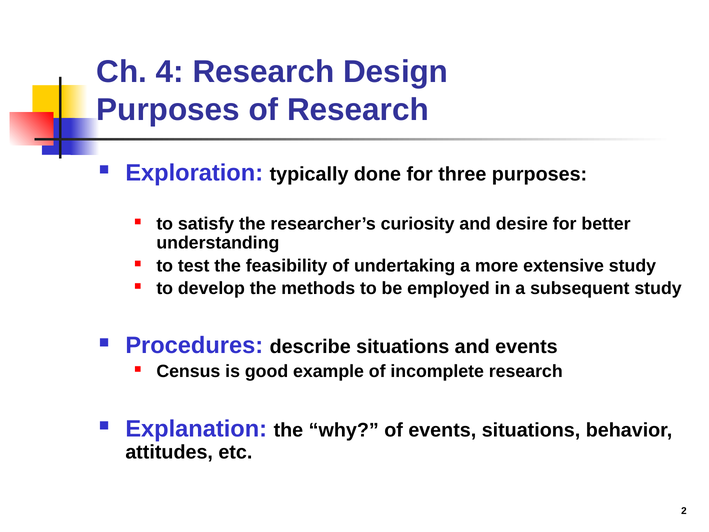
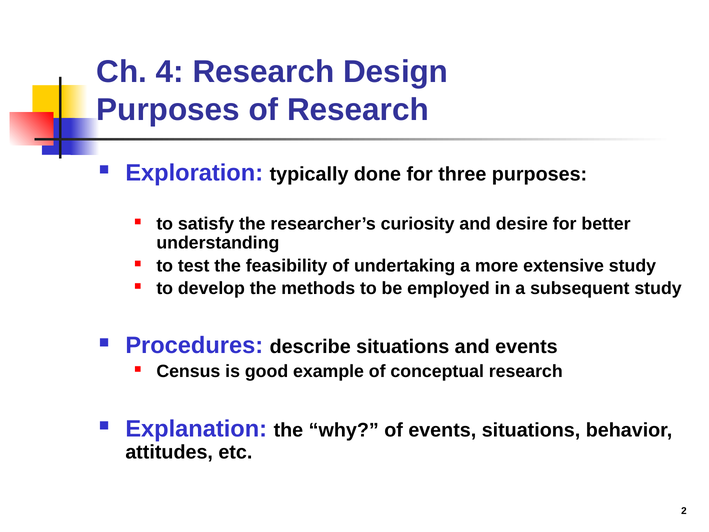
incomplete: incomplete -> conceptual
